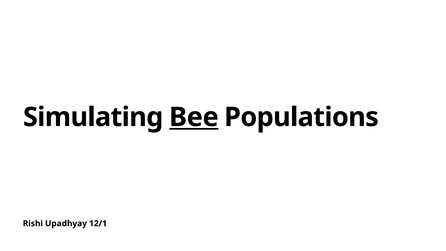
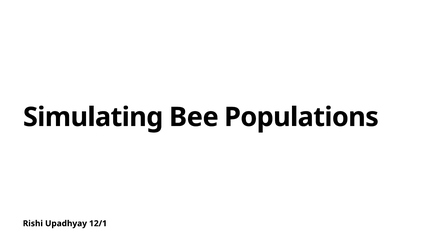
Bee underline: present -> none
